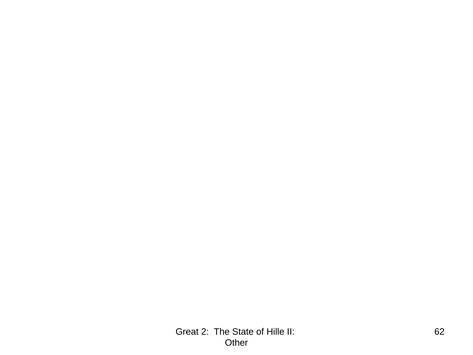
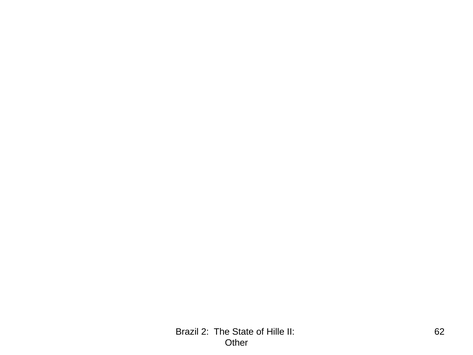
Great: Great -> Brazil
